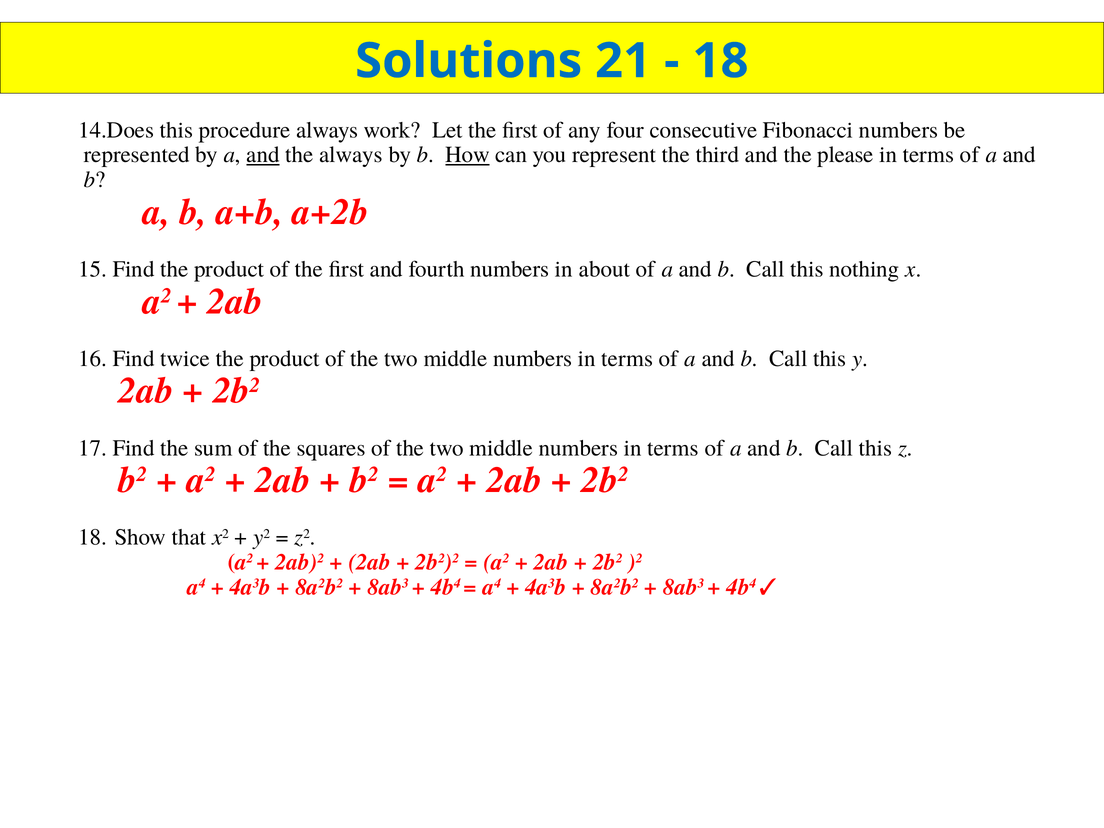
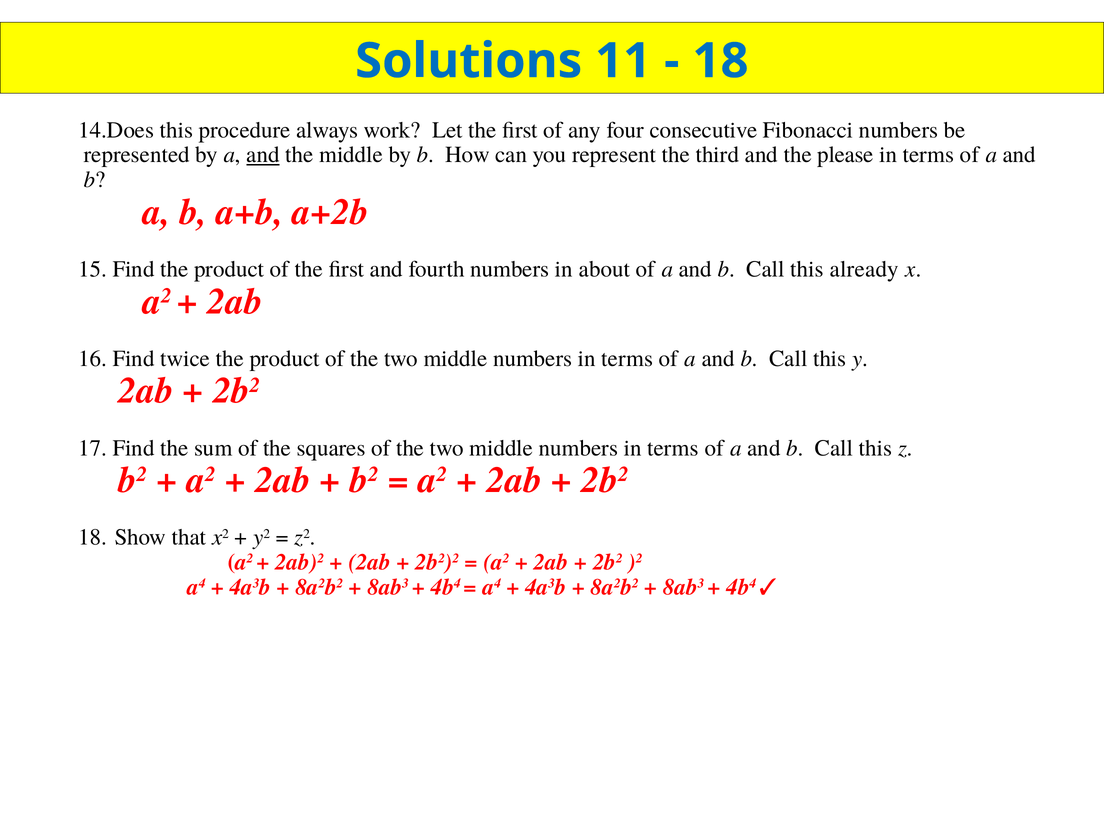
21: 21 -> 11
the always: always -> middle
How underline: present -> none
nothing: nothing -> already
